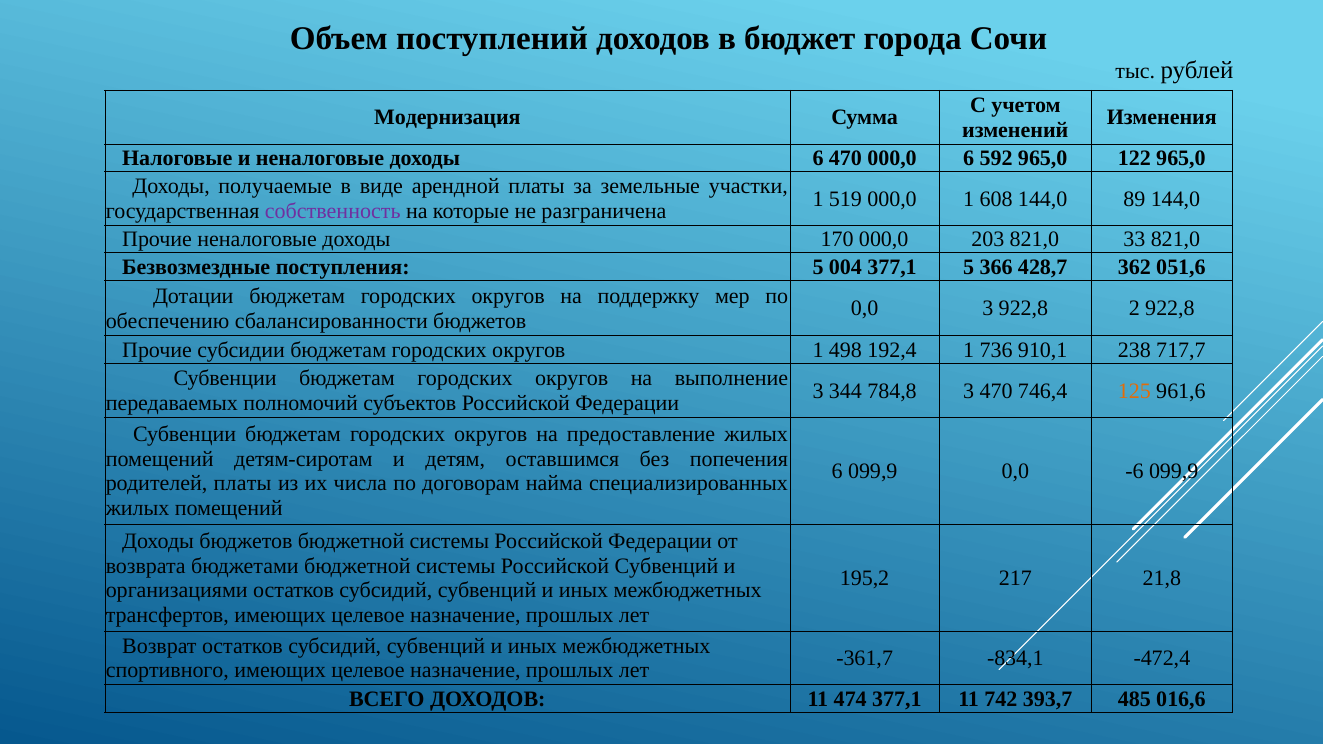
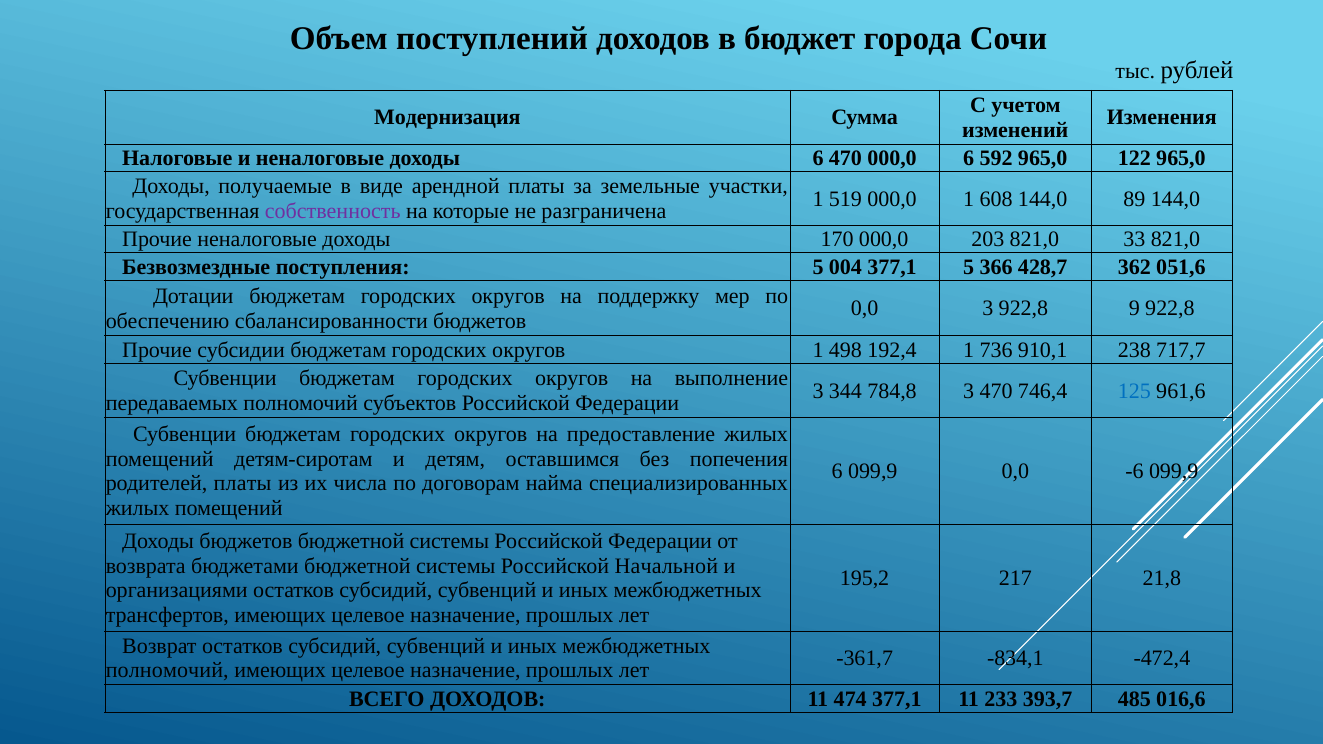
2: 2 -> 9
125 colour: orange -> blue
Российской Субвенций: Субвенций -> Начальной
спортивного at (167, 671): спортивного -> полномочий
742: 742 -> 233
